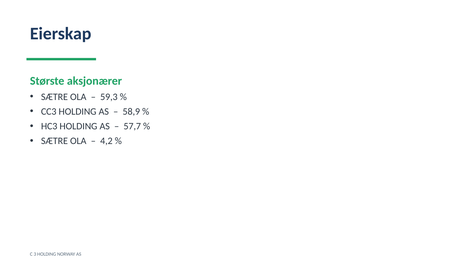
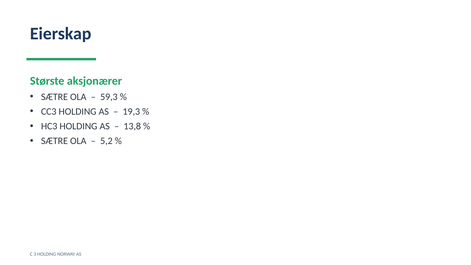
58,9: 58,9 -> 19,3
57,7: 57,7 -> 13,8
4,2: 4,2 -> 5,2
